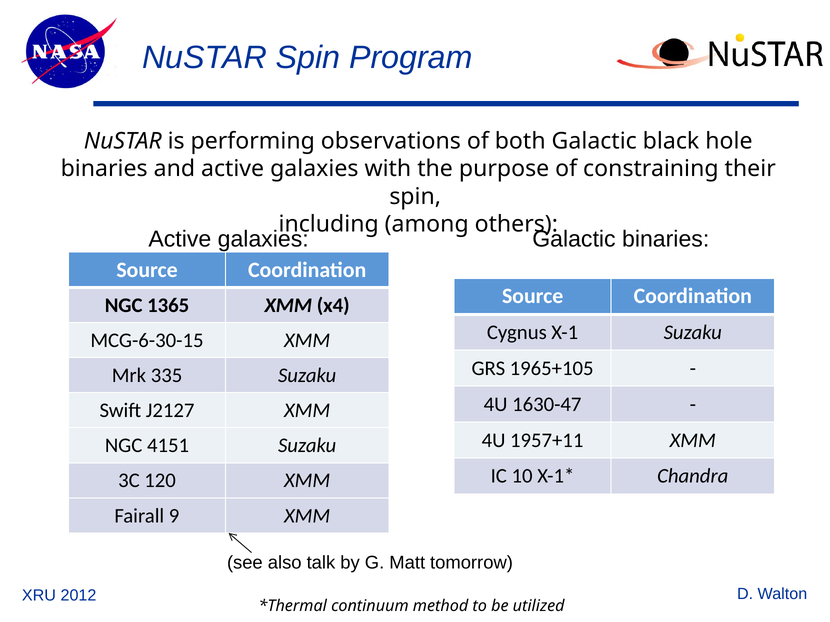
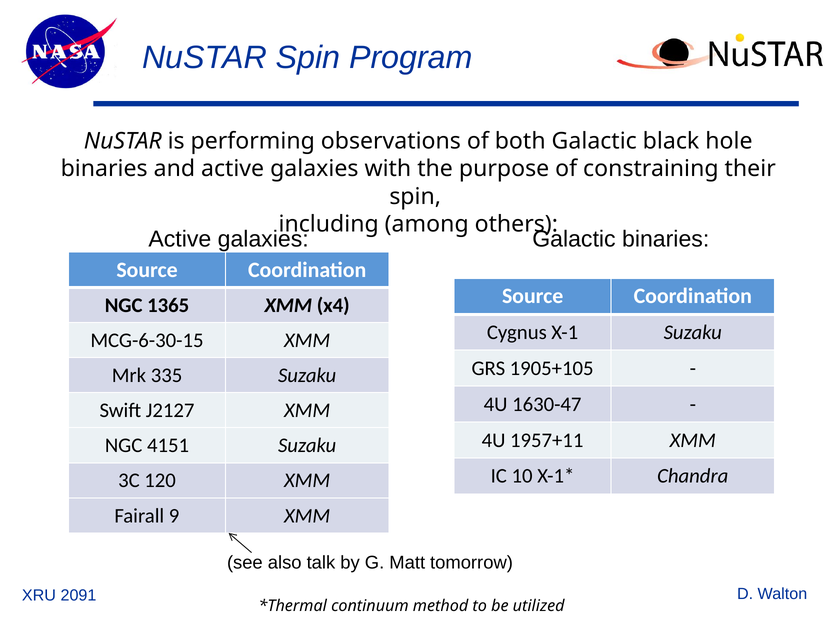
1965+105: 1965+105 -> 1905+105
2012: 2012 -> 2091
